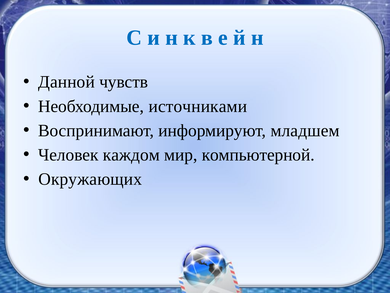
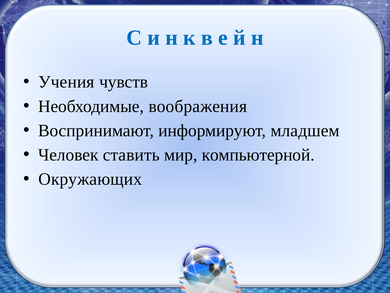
Данной: Данной -> Учения
источниками: источниками -> воображения
каждом: каждом -> ставить
